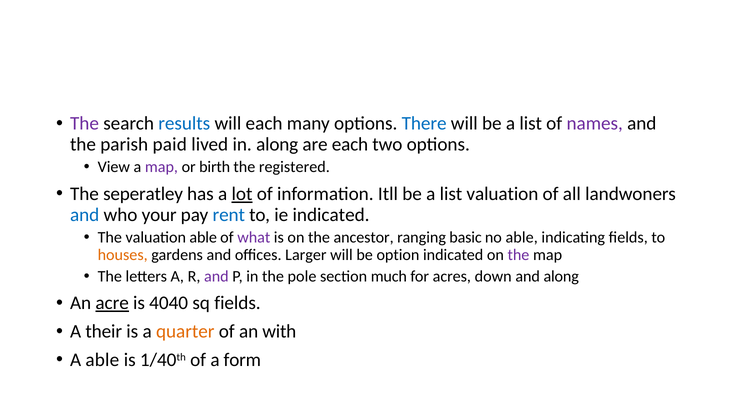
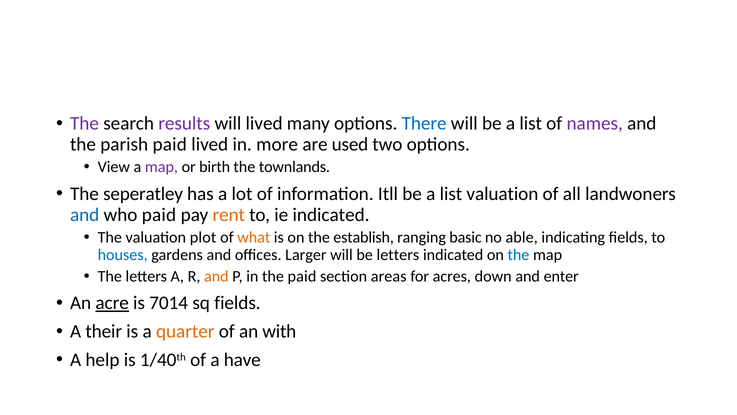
results colour: blue -> purple
will each: each -> lived
in along: along -> more
are each: each -> used
registered: registered -> townlands
lot underline: present -> none
who your: your -> paid
rent colour: blue -> orange
valuation able: able -> plot
what colour: purple -> orange
ancestor: ancestor -> establish
houses colour: orange -> blue
be option: option -> letters
the at (518, 255) colour: purple -> blue
and at (216, 276) colour: purple -> orange
the pole: pole -> paid
much: much -> areas
and along: along -> enter
4040: 4040 -> 7014
A able: able -> help
form: form -> have
